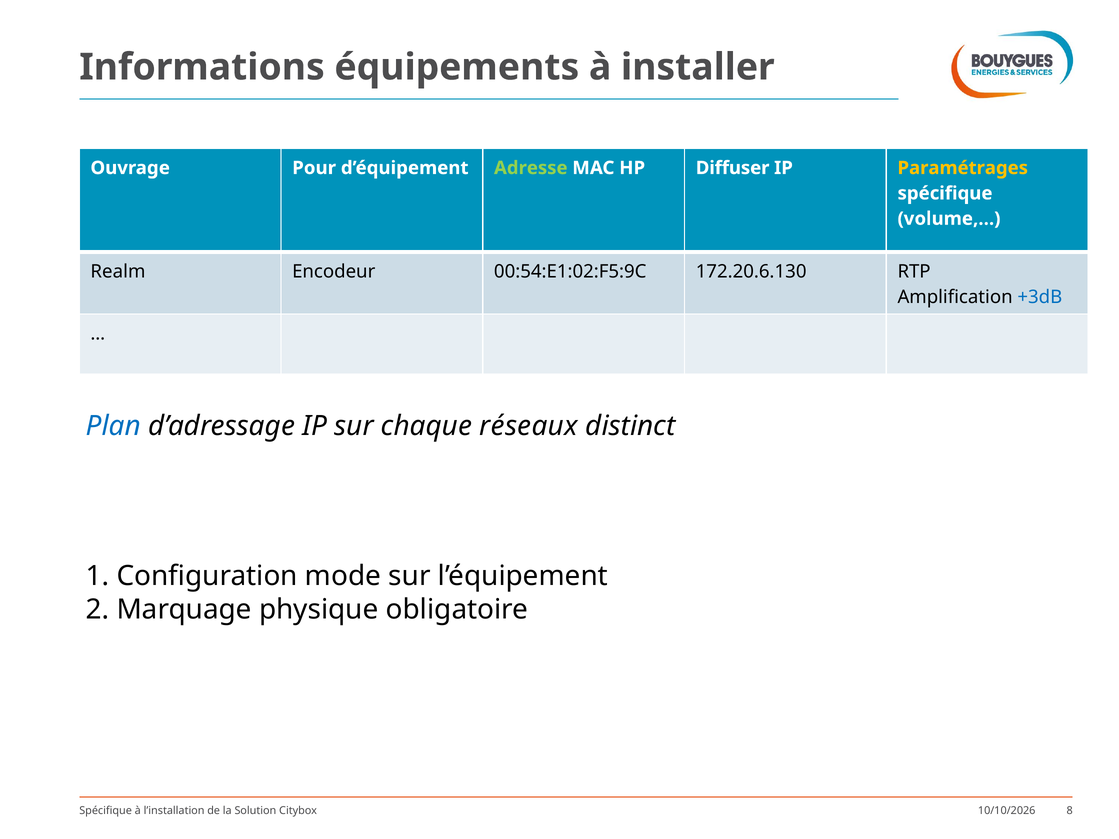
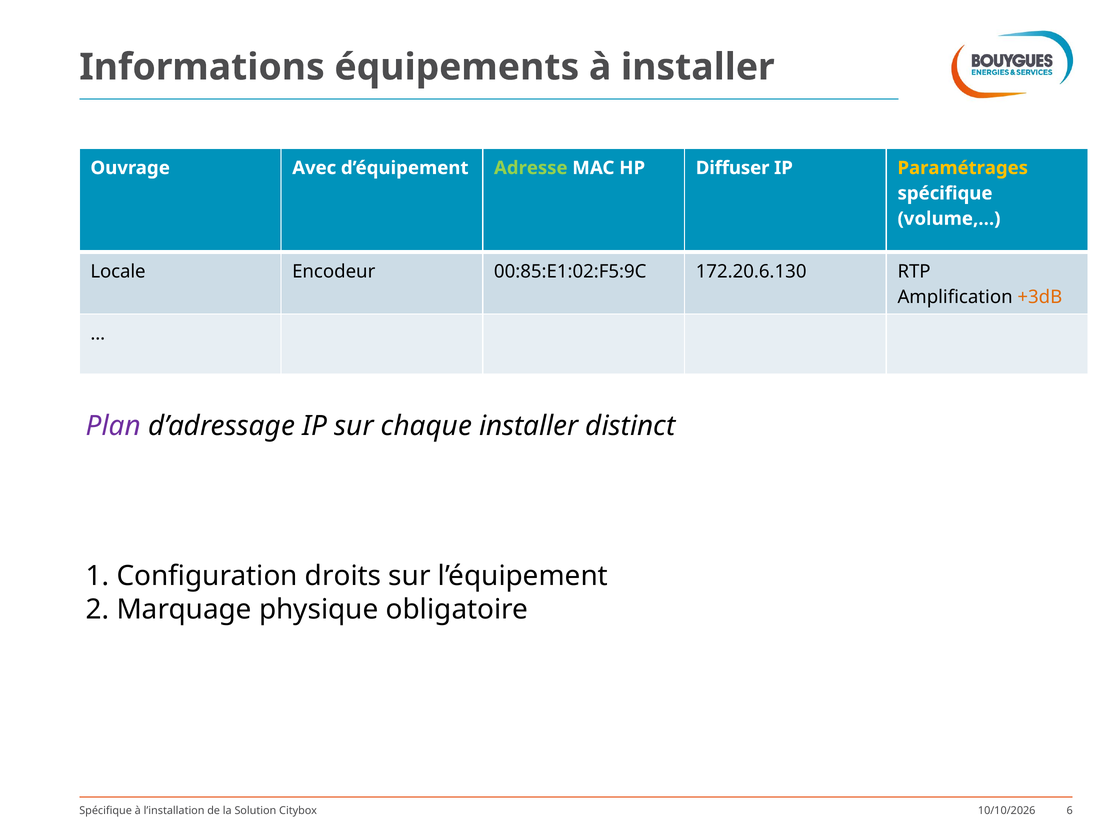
Pour: Pour -> Avec
Realm: Realm -> Locale
00:54:E1:02:F5:9C: 00:54:E1:02:F5:9C -> 00:85:E1:02:F5:9C
+3dB colour: blue -> orange
Plan colour: blue -> purple
chaque réseaux: réseaux -> installer
mode: mode -> droits
8: 8 -> 6
